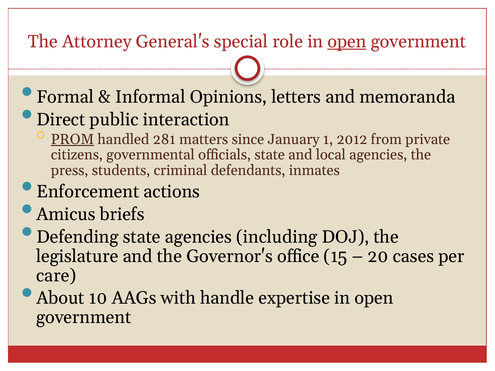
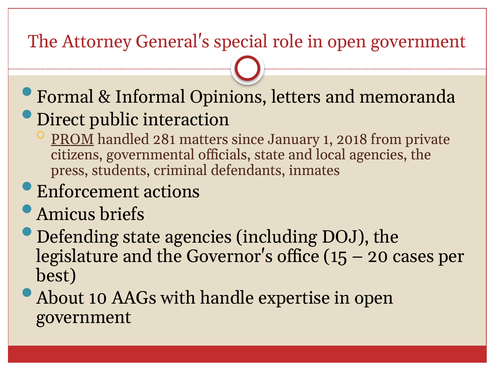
open at (347, 42) underline: present -> none
2012: 2012 -> 2018
care: care -> best
